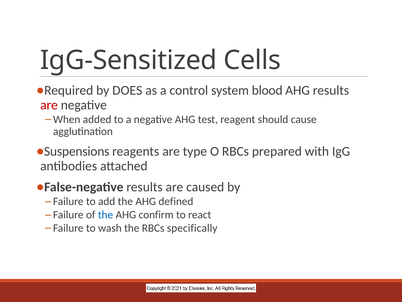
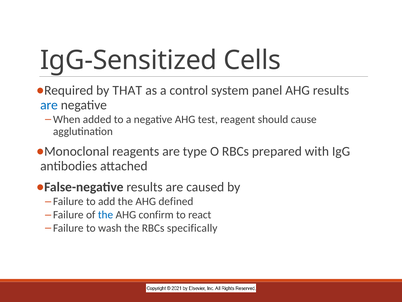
DOES: DOES -> THAT
blood: blood -> panel
are at (49, 105) colour: red -> blue
Suspensions: Suspensions -> Monoclonal
